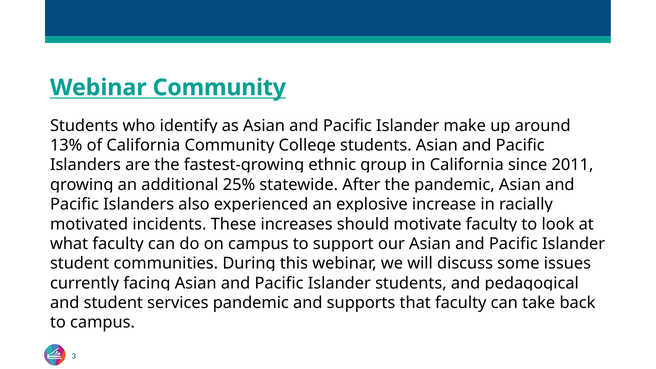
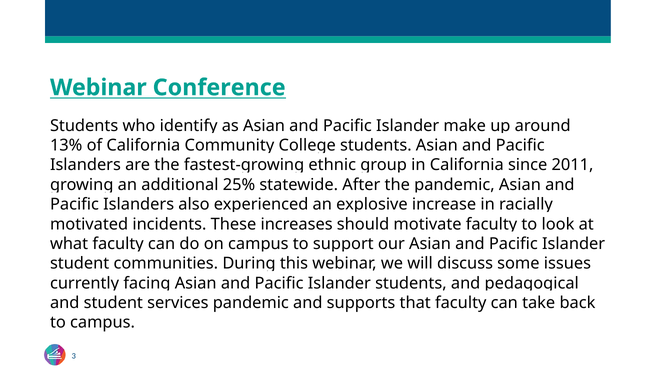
Webinar Community: Community -> Conference
